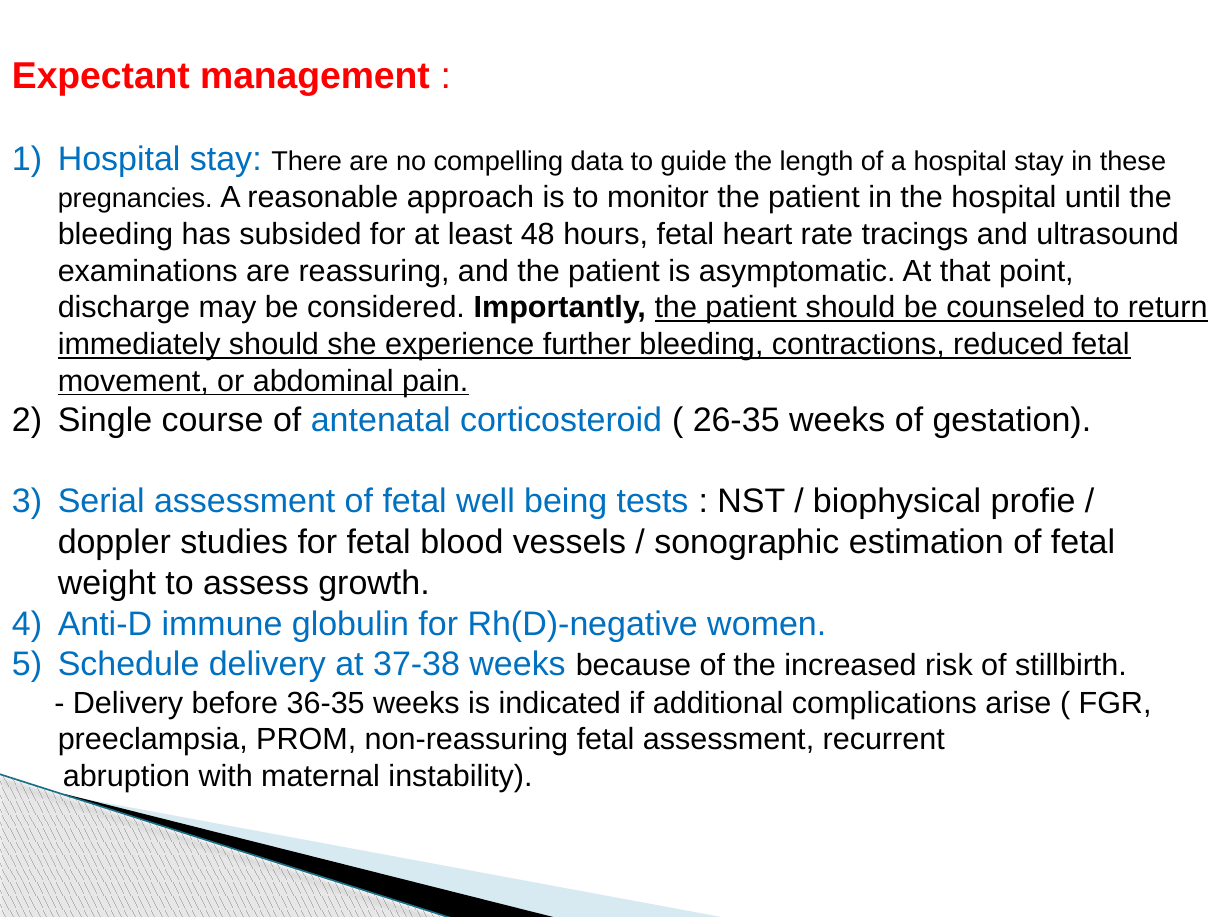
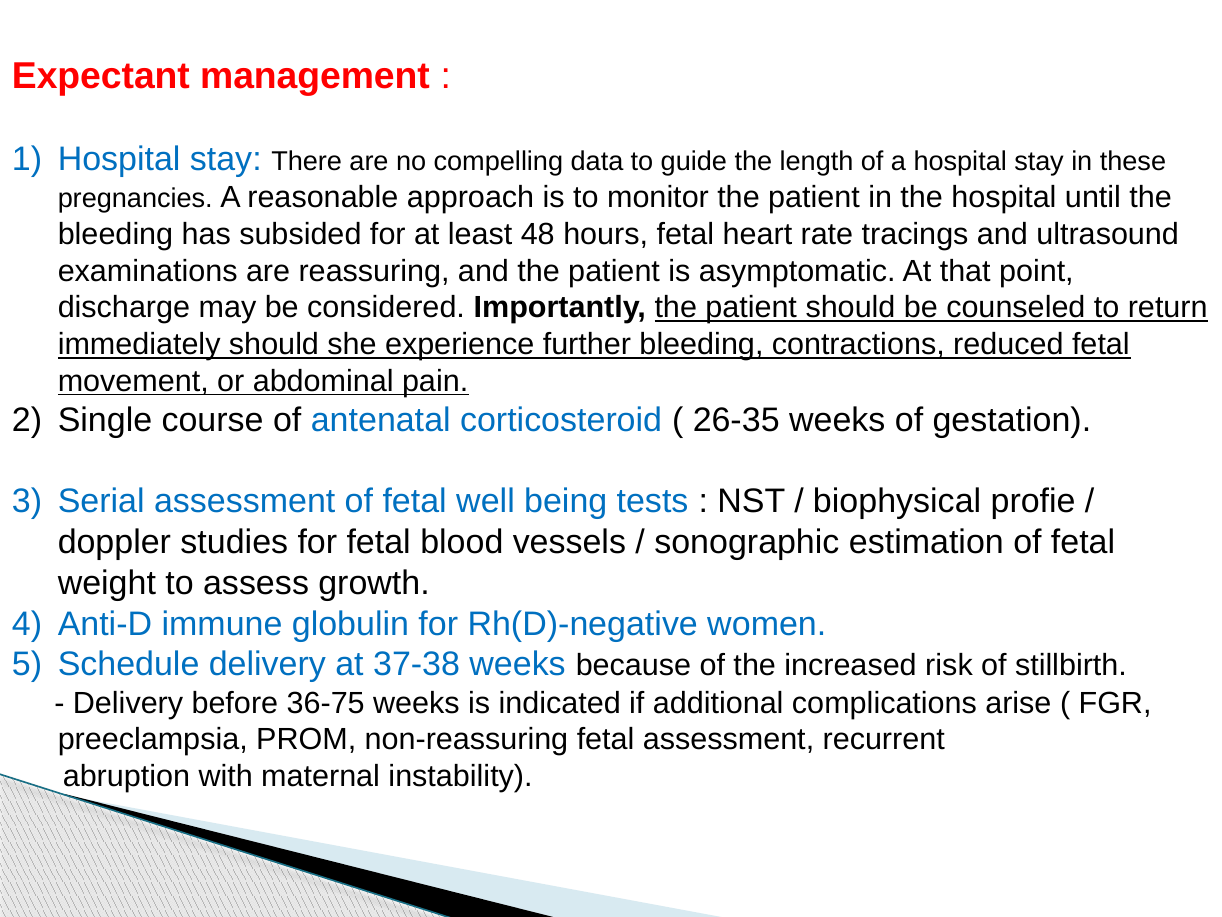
36-35: 36-35 -> 36-75
